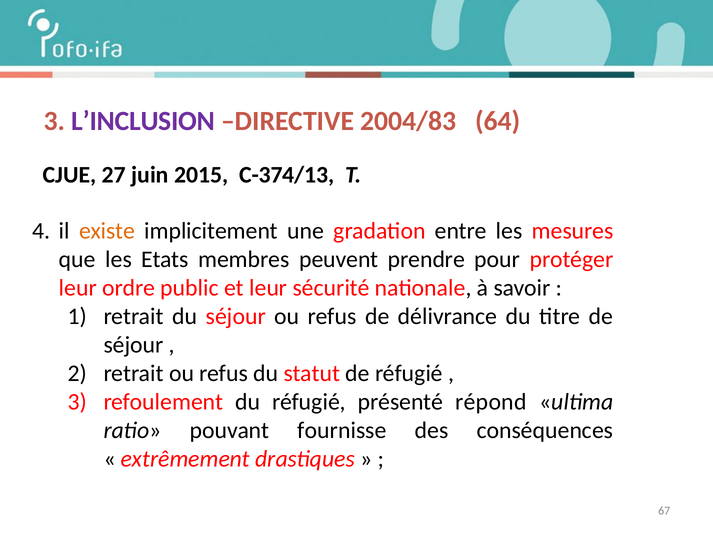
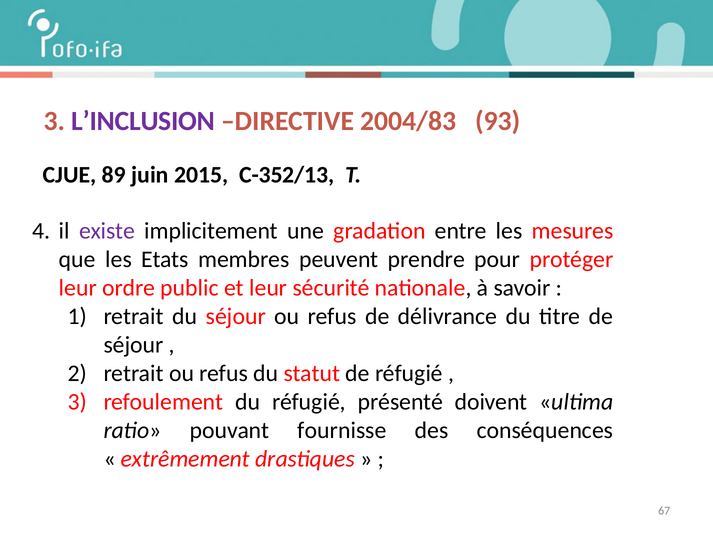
64: 64 -> 93
27: 27 -> 89
C-374/13: C-374/13 -> C-352/13
existe colour: orange -> purple
répond: répond -> doivent
